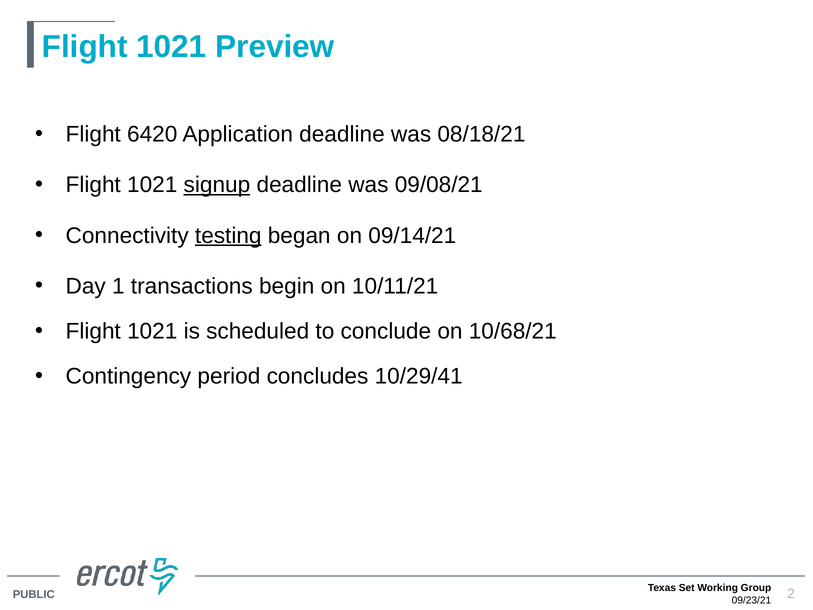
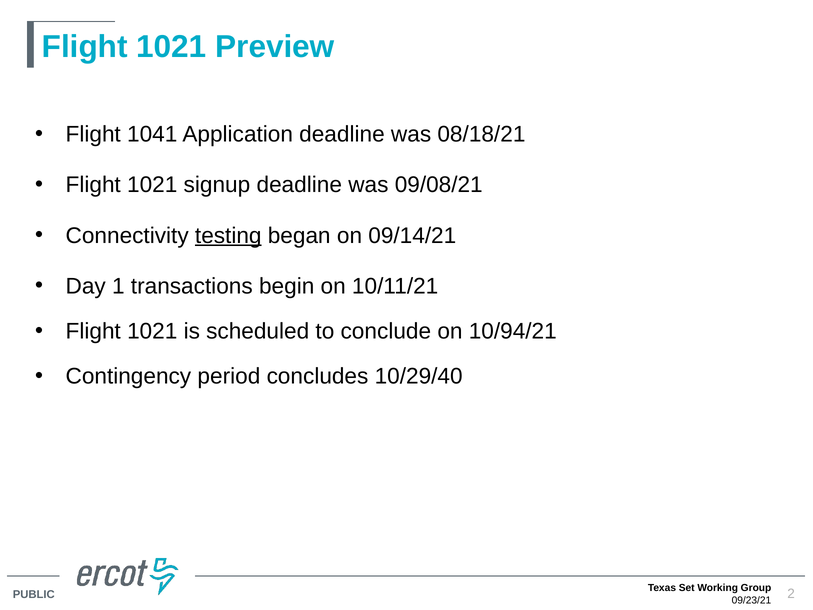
6420: 6420 -> 1041
signup underline: present -> none
10/68/21: 10/68/21 -> 10/94/21
10/29/41: 10/29/41 -> 10/29/40
